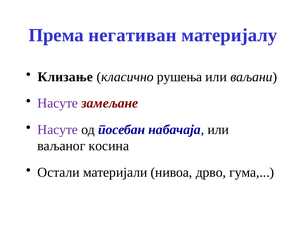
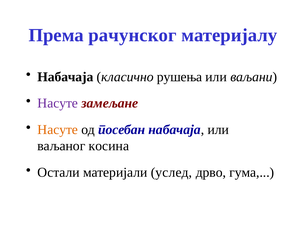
негативан: негативан -> рачунског
Клизање at (65, 77): Клизање -> Набачаја
Насуте at (58, 130) colour: purple -> orange
нивоа: нивоа -> услед
